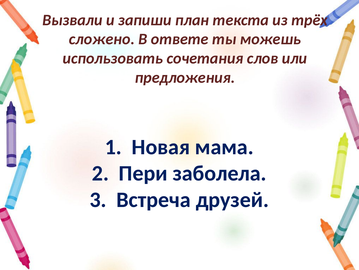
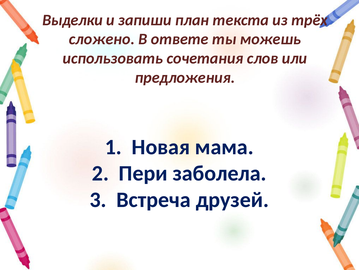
Вызвали: Вызвали -> Выделки
